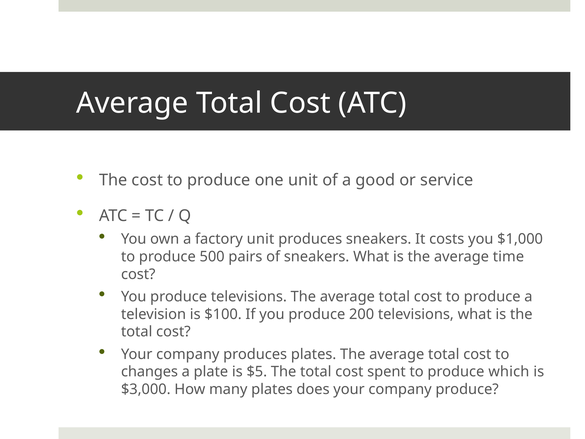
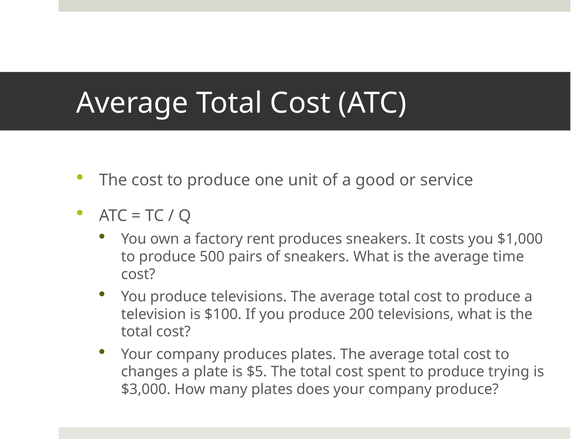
factory unit: unit -> rent
which: which -> trying
